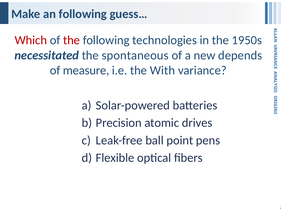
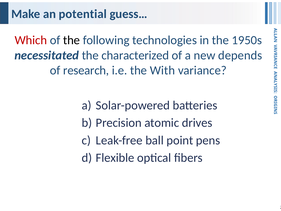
an following: following -> potential
the at (72, 40) colour: red -> black
spontaneous: spontaneous -> characterized
measure: measure -> research
